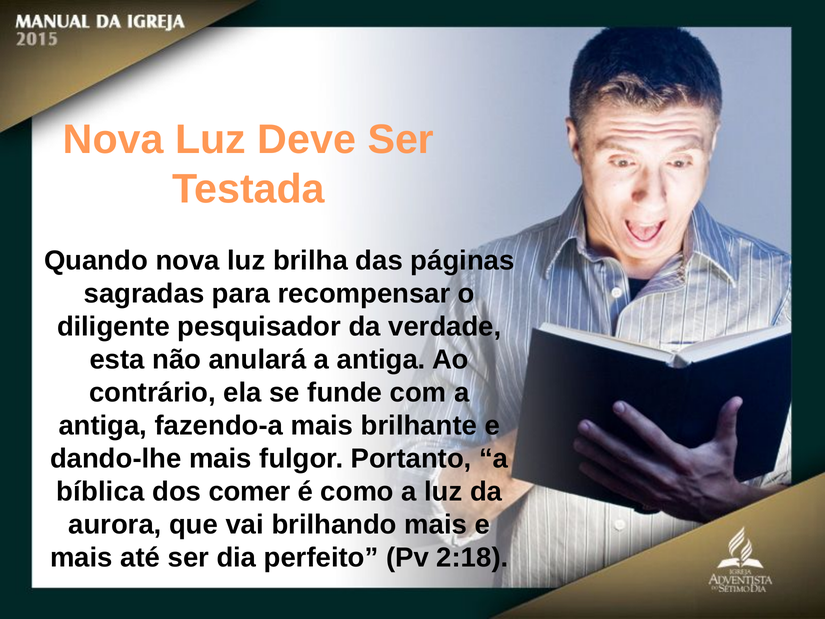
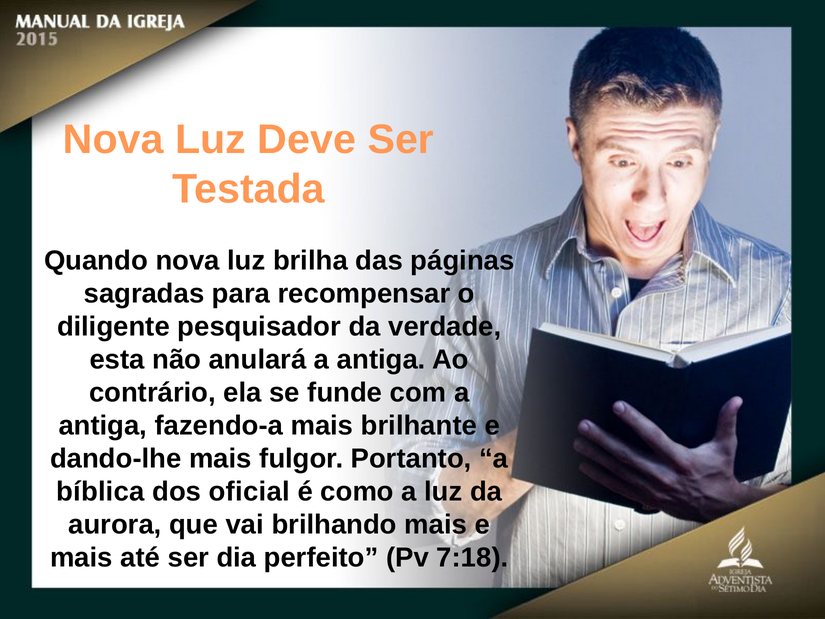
comer: comer -> oficial
2:18: 2:18 -> 7:18
